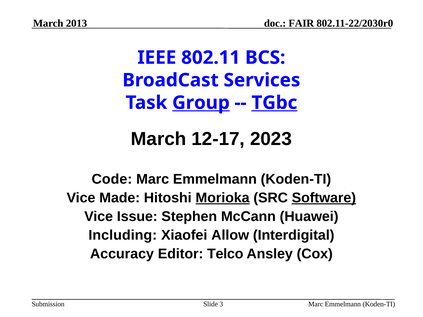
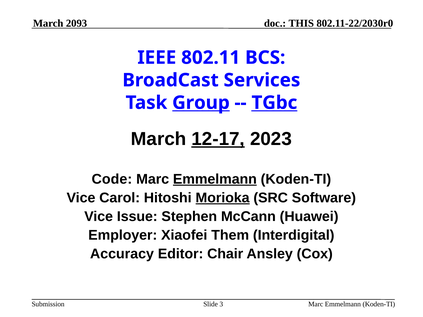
2013: 2013 -> 2093
FAIR: FAIR -> THIS
12-17 underline: none -> present
Emmelmann at (215, 179) underline: none -> present
Made: Made -> Carol
Software underline: present -> none
Including: Including -> Employer
Allow: Allow -> Them
Telco: Telco -> Chair
